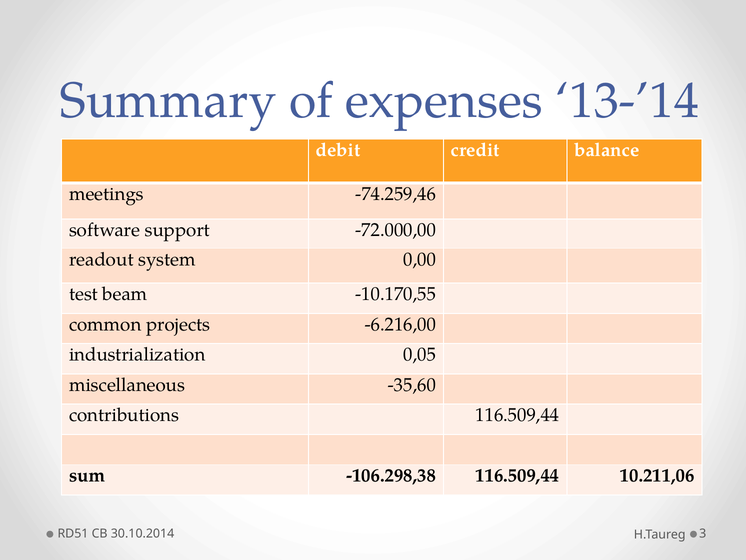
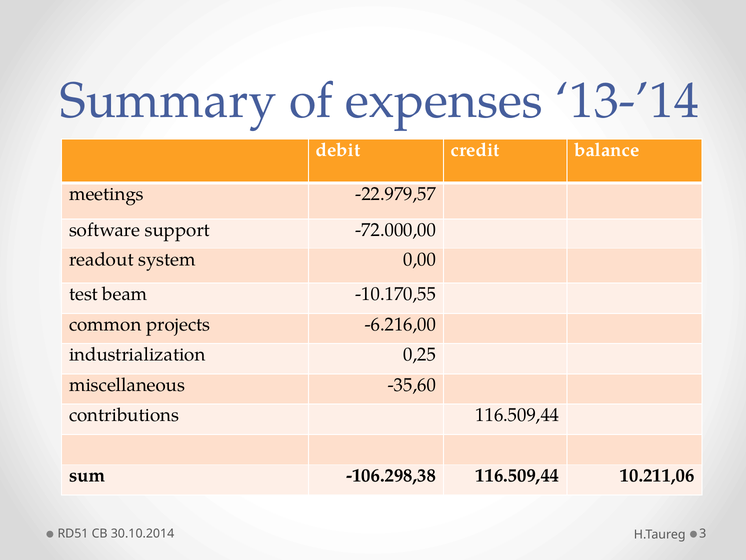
-74.259,46: -74.259,46 -> -22.979,57
0,05: 0,05 -> 0,25
